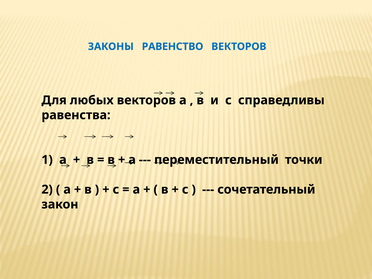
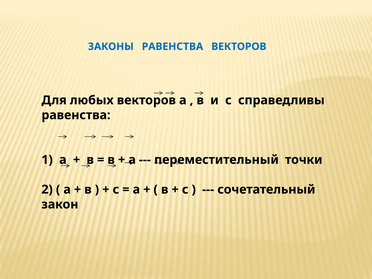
ЗАКОНЫ РАВЕНСТВО: РАВЕНСТВО -> РАВЕНСТВА
